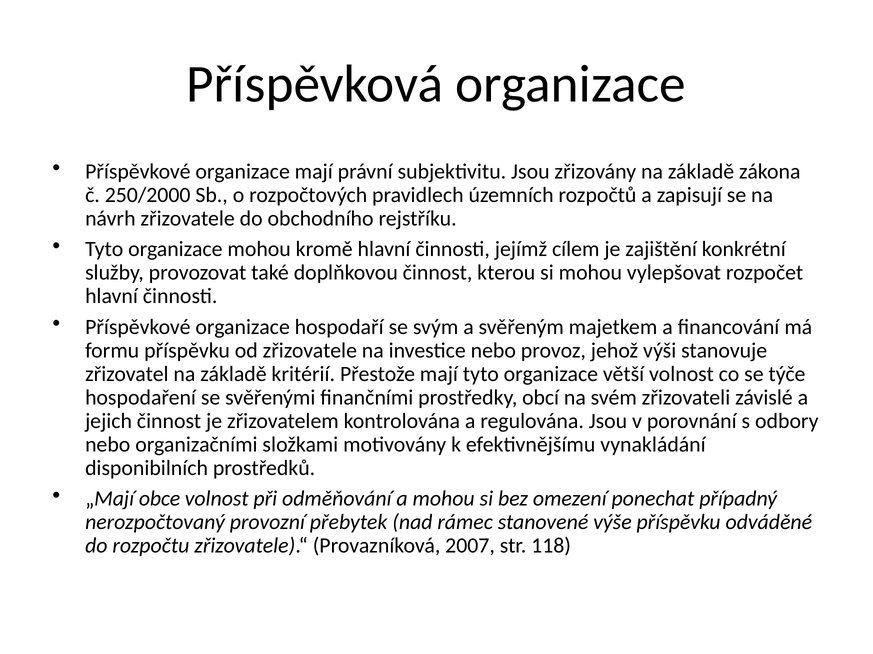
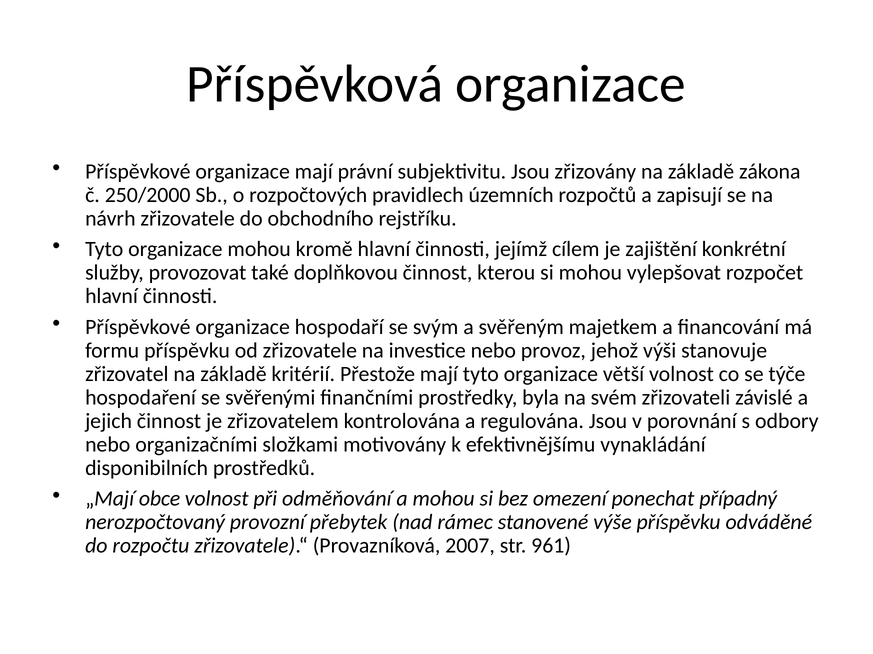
obcí: obcí -> byla
118: 118 -> 961
